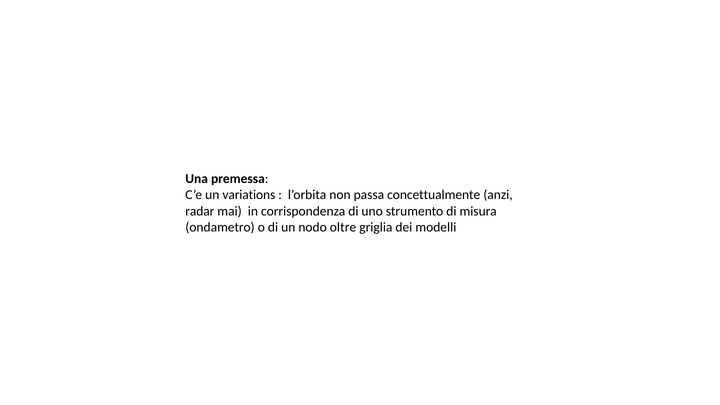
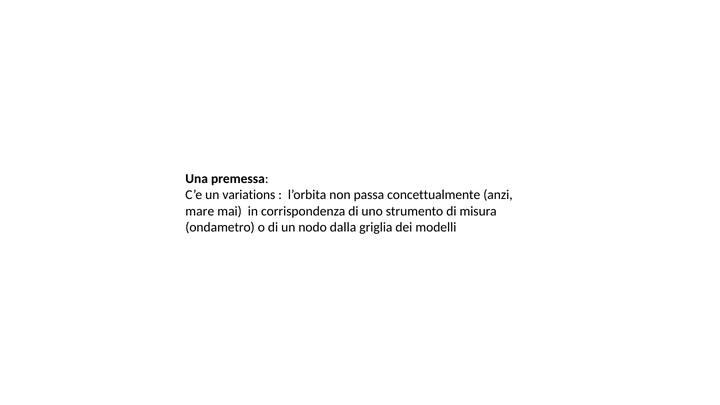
radar: radar -> mare
oltre: oltre -> dalla
